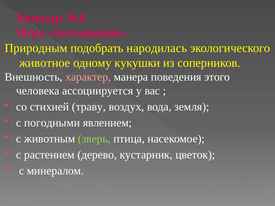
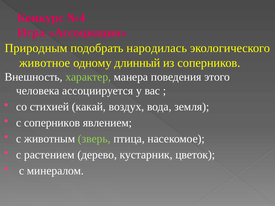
№6: №6 -> №4
кукушки: кукушки -> длинный
характер colour: pink -> light green
траву: траву -> какай
с погодными: погодными -> соперников
